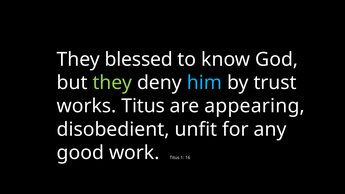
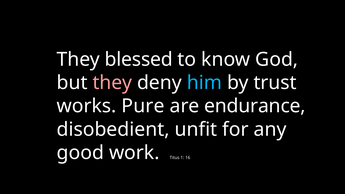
they at (112, 83) colour: light green -> pink
works Titus: Titus -> Pure
appearing: appearing -> endurance
